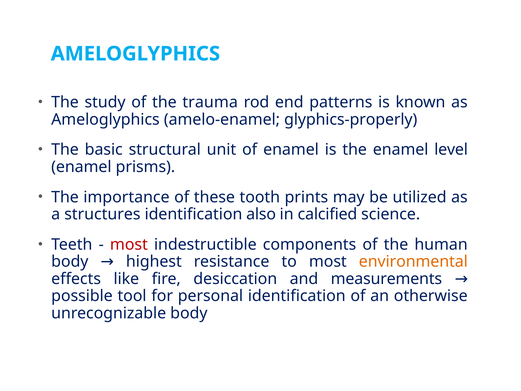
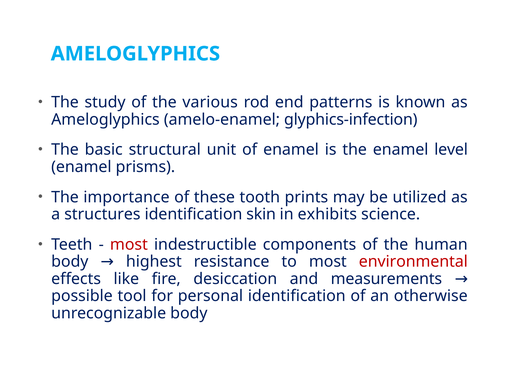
trauma: trauma -> various
glyphics-properly: glyphics-properly -> glyphics-infection
also: also -> skin
calcified: calcified -> exhibits
environmental colour: orange -> red
